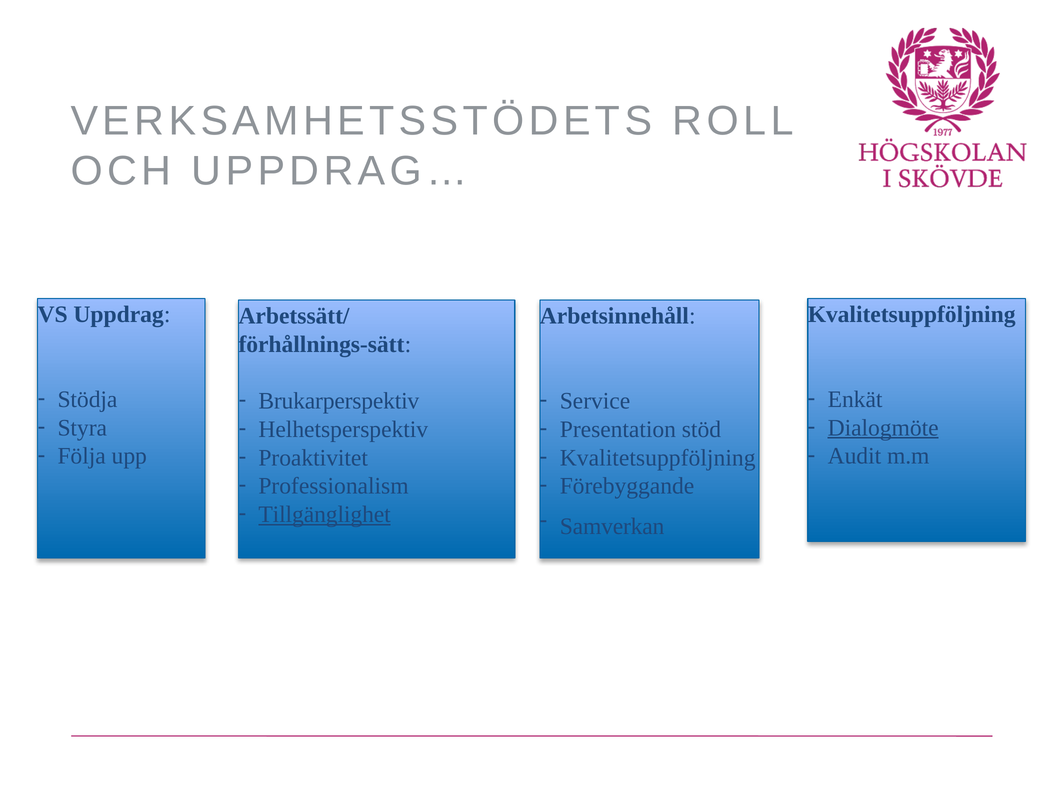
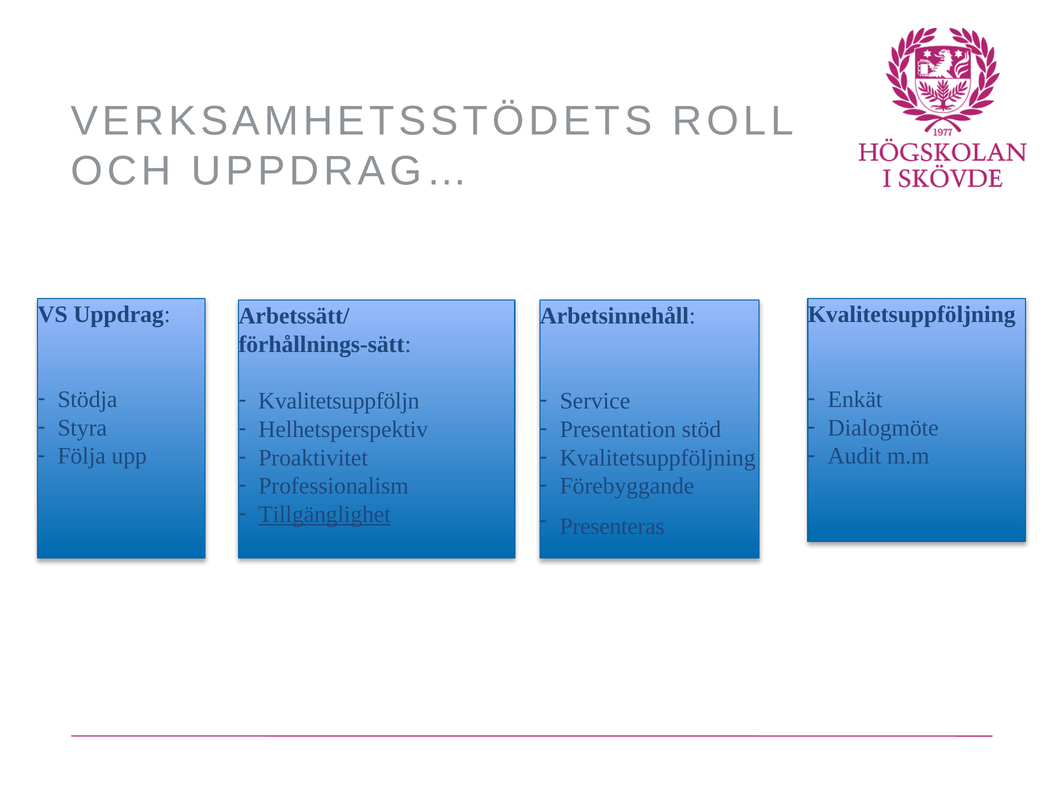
Brukarperspektiv: Brukarperspektiv -> Kvalitetsuppföljn
Dialogmöte underline: present -> none
Samverkan: Samverkan -> Presenteras
